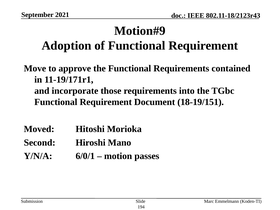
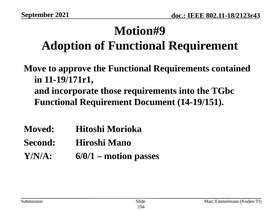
18-19/151: 18-19/151 -> 14-19/151
